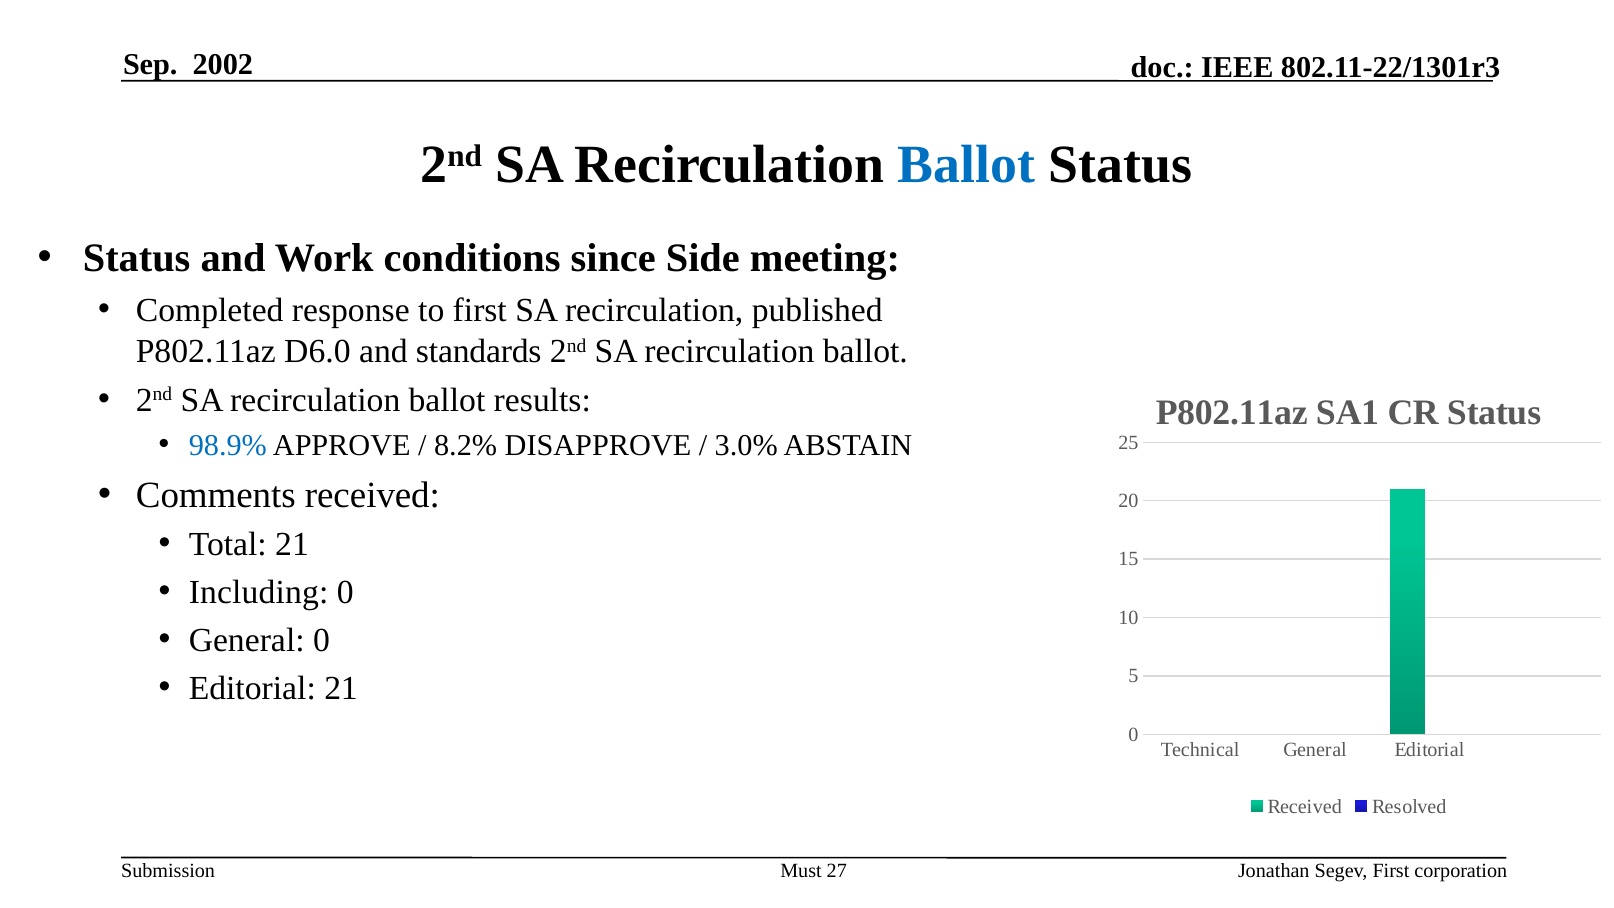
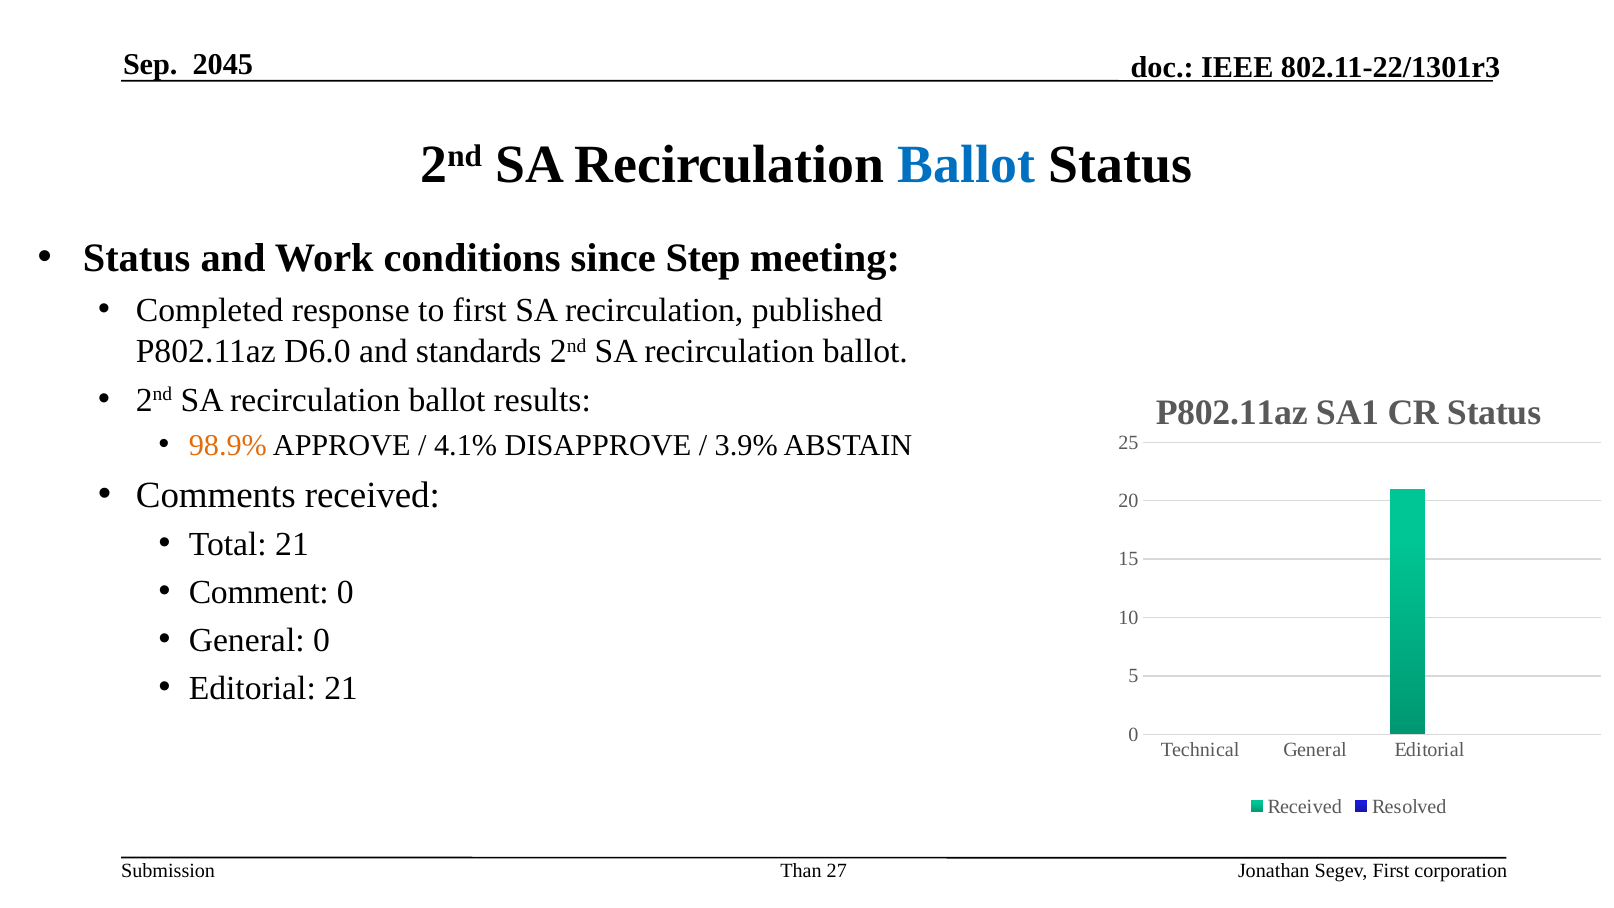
2002: 2002 -> 2045
Side: Side -> Step
98.9% colour: blue -> orange
8.2%: 8.2% -> 4.1%
3.0%: 3.0% -> 3.9%
Including: Including -> Comment
Must: Must -> Than
